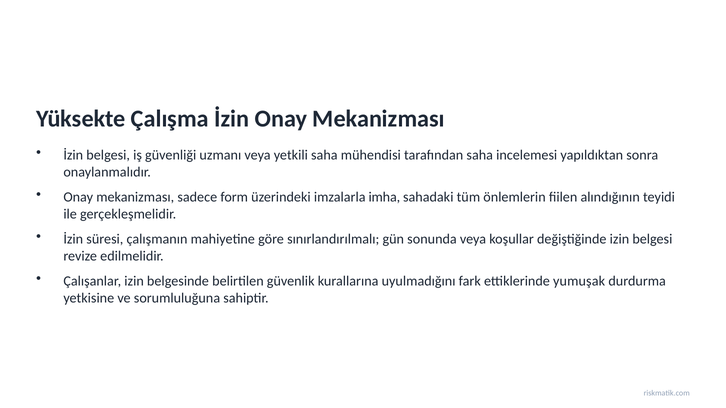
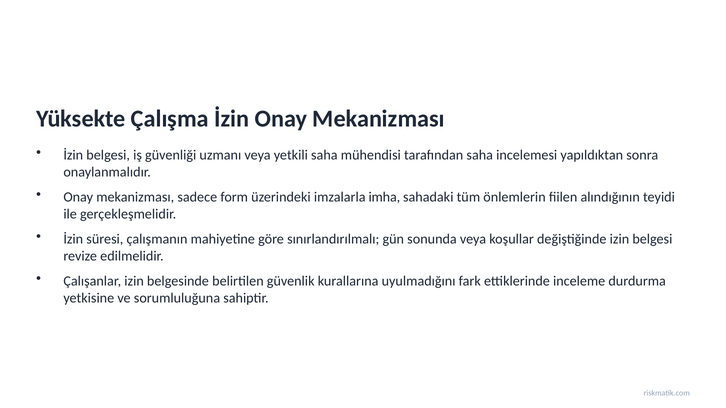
yumuşak: yumuşak -> inceleme
